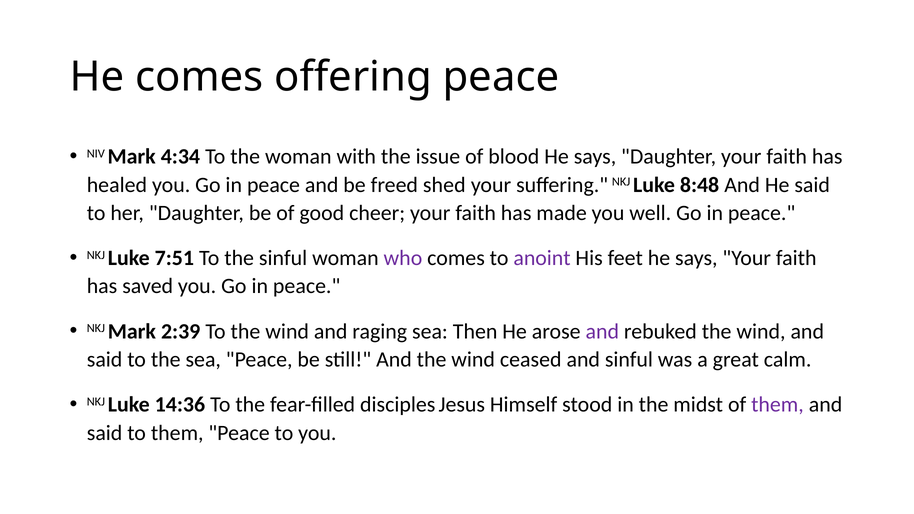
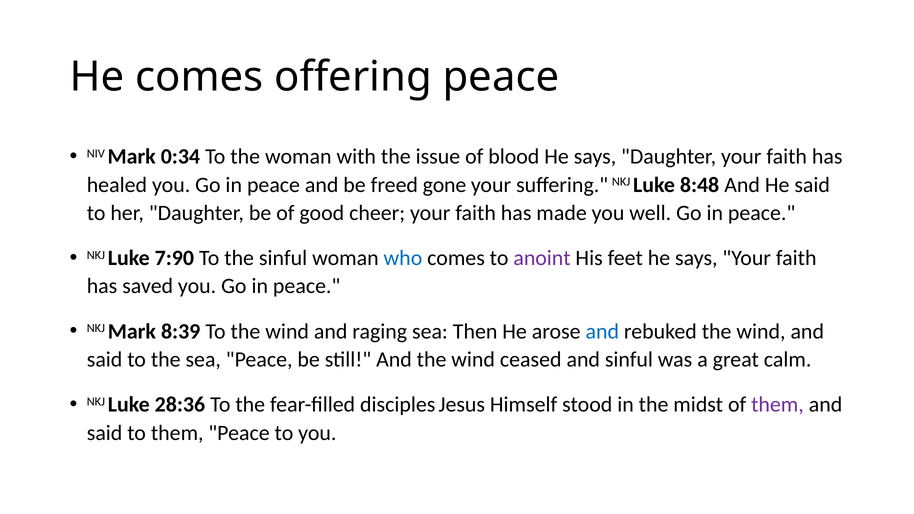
4:34: 4:34 -> 0:34
shed: shed -> gone
7:51: 7:51 -> 7:90
who colour: purple -> blue
2:39: 2:39 -> 8:39
and at (602, 332) colour: purple -> blue
14:36: 14:36 -> 28:36
